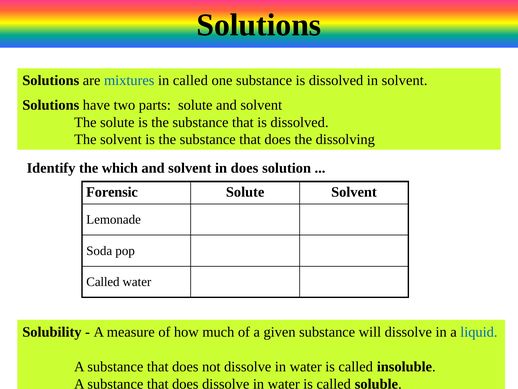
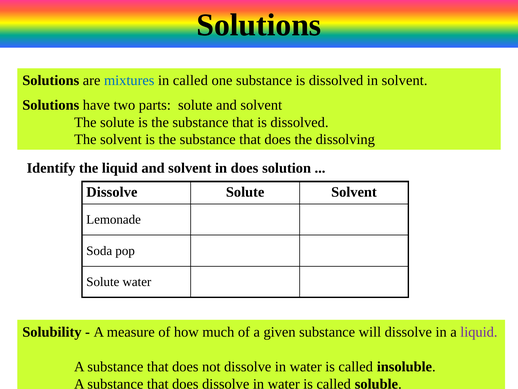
the which: which -> liquid
Forensic at (112, 192): Forensic -> Dissolve
Called at (103, 282): Called -> Solute
liquid at (479, 332) colour: blue -> purple
